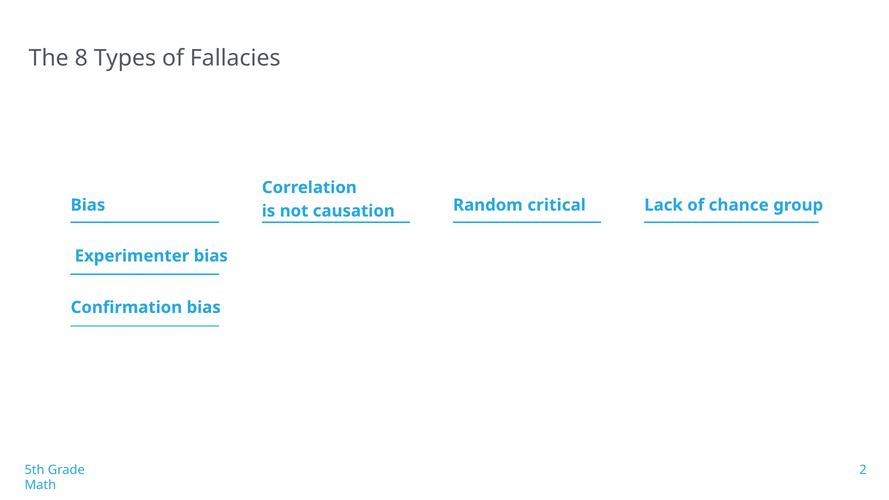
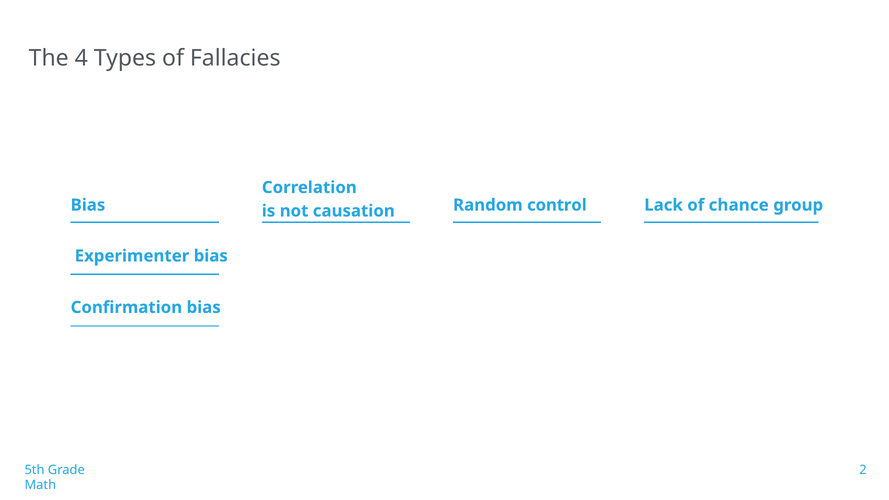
8: 8 -> 4
critical: critical -> control
